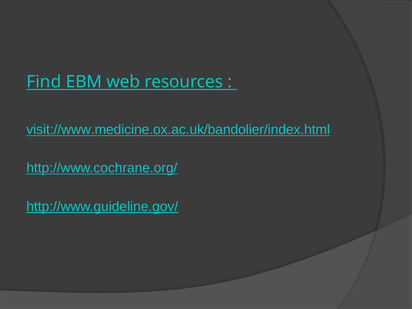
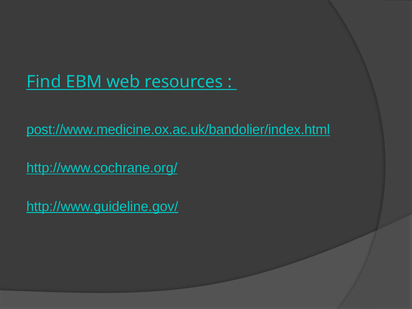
visit://www.medicine.ox.ac.uk/bandolier/index.html: visit://www.medicine.ox.ac.uk/bandolier/index.html -> post://www.medicine.ox.ac.uk/bandolier/index.html
